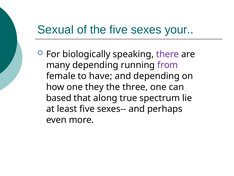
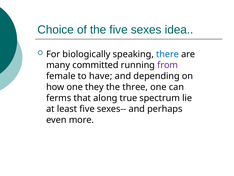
Sexual: Sexual -> Choice
your: your -> idea
there colour: purple -> blue
many depending: depending -> committed
based: based -> ferms
